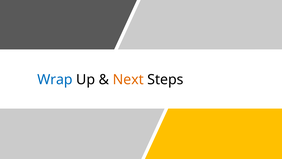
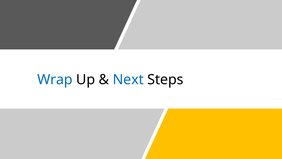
Next colour: orange -> blue
